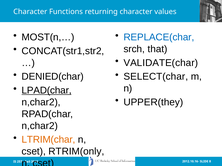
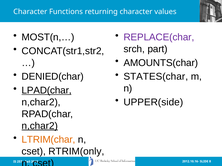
REPLACE(char colour: blue -> purple
that: that -> part
VALIDATE(char: VALIDATE(char -> AMOUNTS(char
SELECT(char: SELECT(char -> STATES(char
UPPER(they: UPPER(they -> UPPER(side
n,char2 at (40, 126) underline: none -> present
